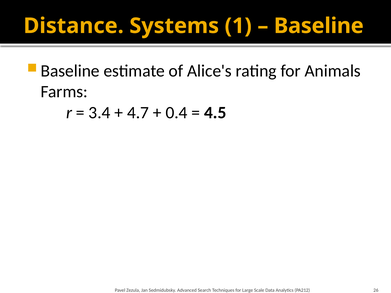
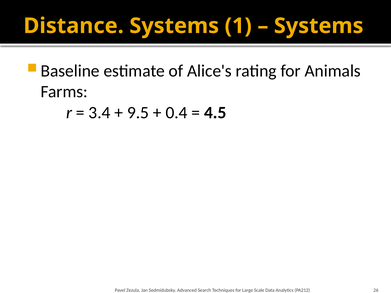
Baseline at (319, 26): Baseline -> Systems
4.7: 4.7 -> 9.5
